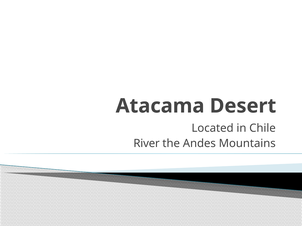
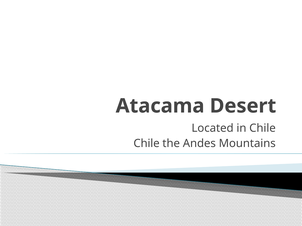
River at (147, 144): River -> Chile
